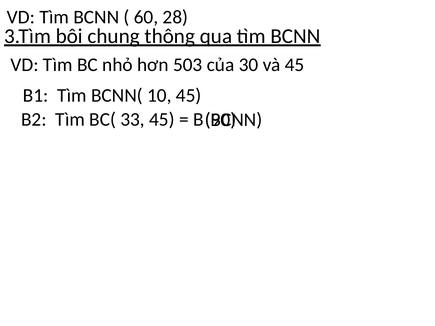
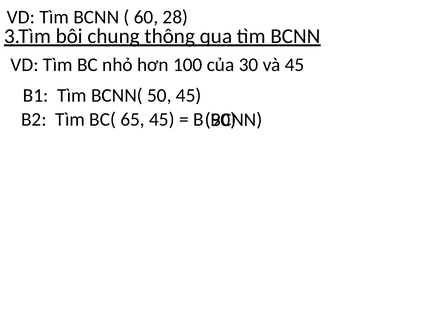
503: 503 -> 100
10: 10 -> 50
33: 33 -> 65
